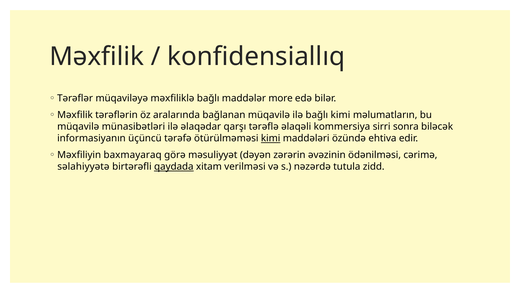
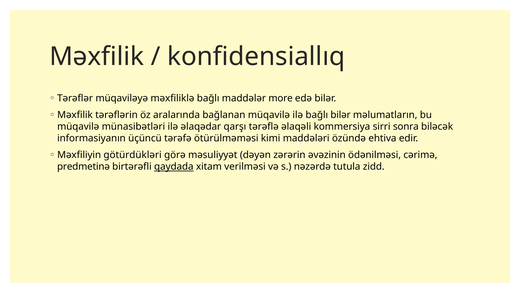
bağlı kimi: kimi -> bilər
kimi at (271, 138) underline: present -> none
baxmayaraq: baxmayaraq -> götürdükləri
səlahiyyətə: səlahiyyətə -> predmetinə
